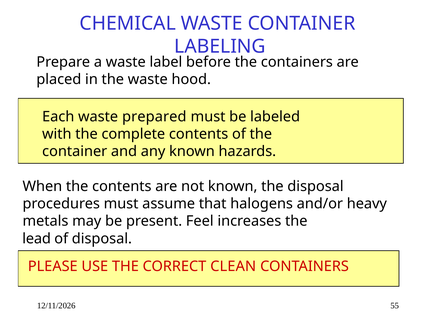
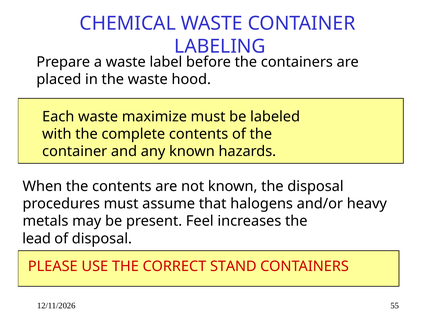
prepared: prepared -> maximize
CLEAN: CLEAN -> STAND
